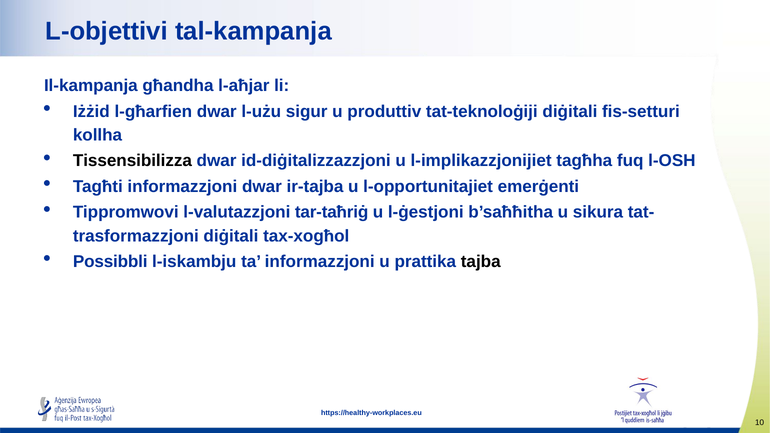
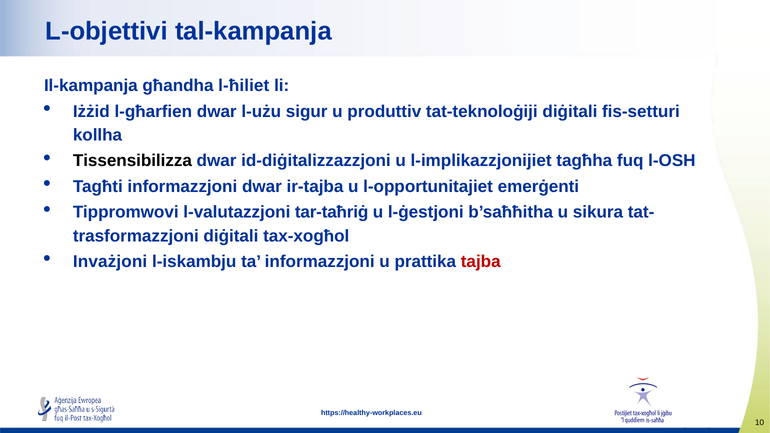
l-aħjar: l-aħjar -> l-ħiliet
Possibbli: Possibbli -> Invażjoni
tajba colour: black -> red
